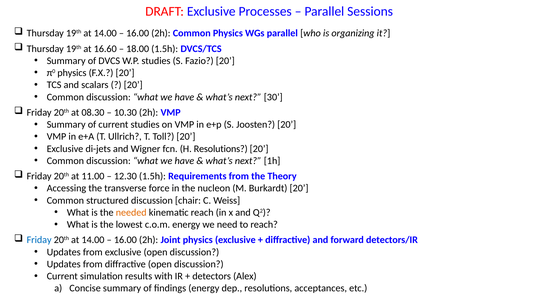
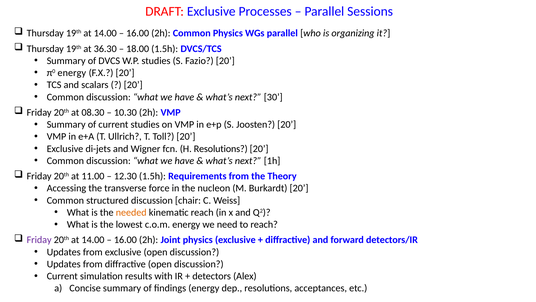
16.60: 16.60 -> 36.30
π0 physics: physics -> energy
Friday at (39, 240) colour: blue -> purple
